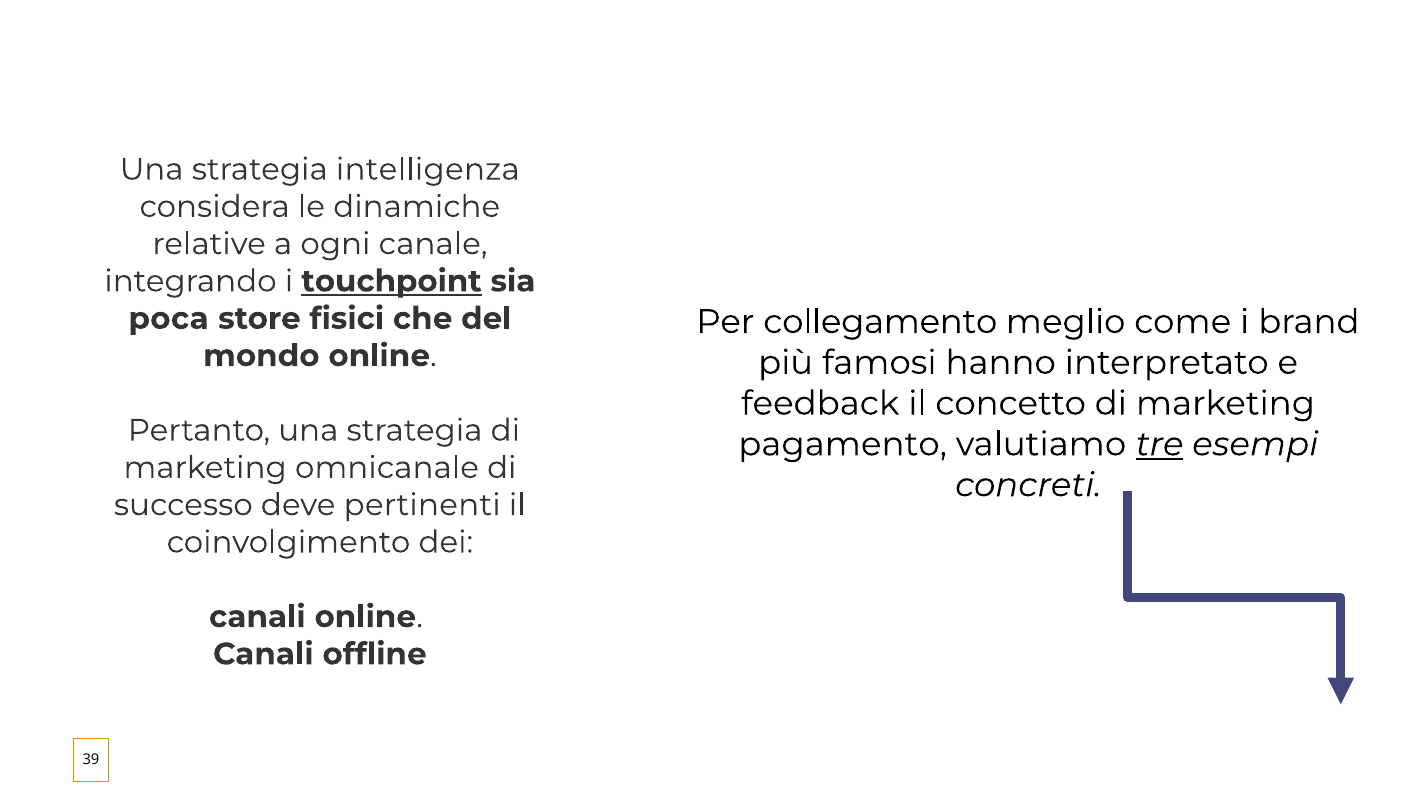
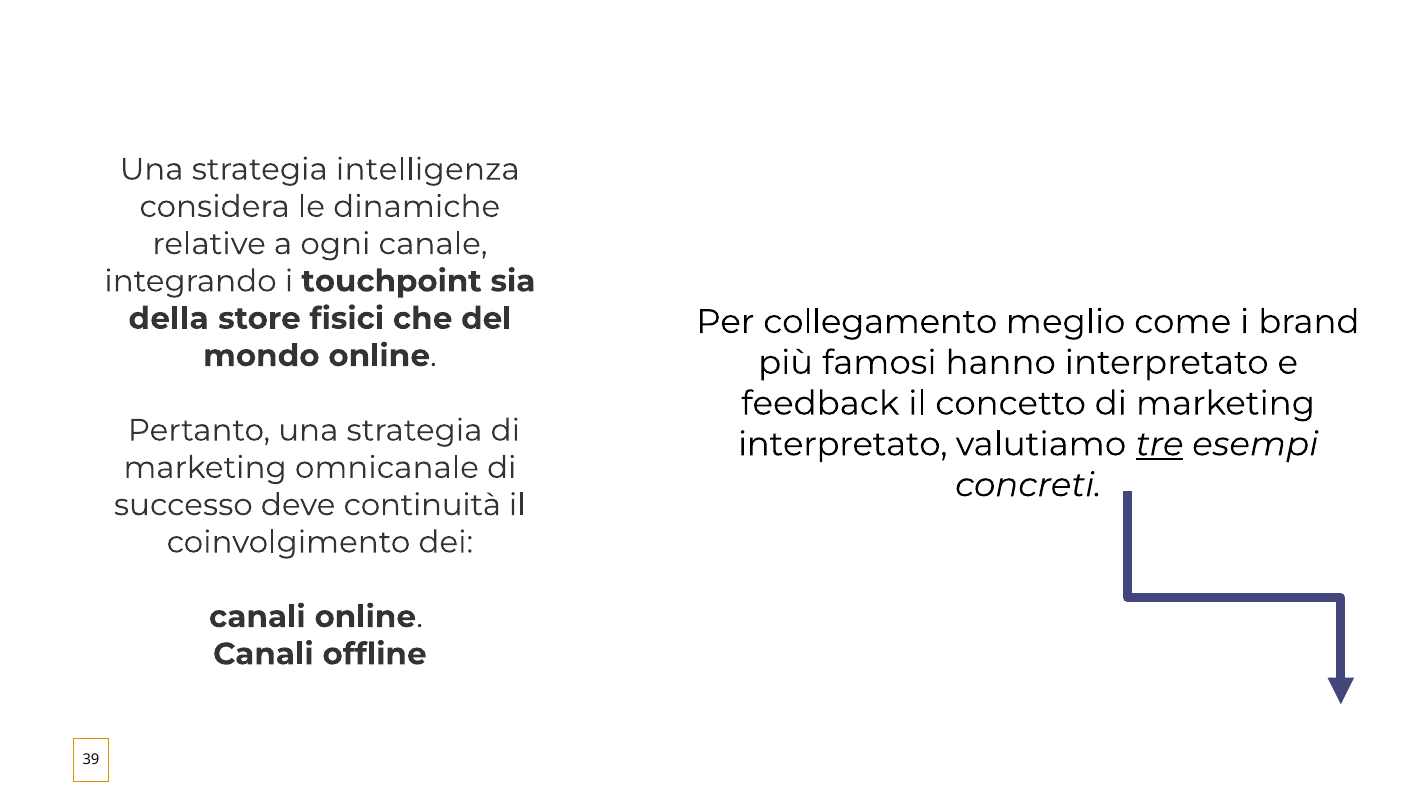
touchpoint underline: present -> none
poca: poca -> della
pagamento at (843, 444): pagamento -> interpretato
pertinenti: pertinenti -> continuità
